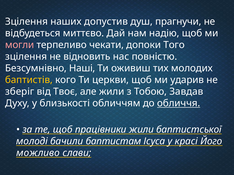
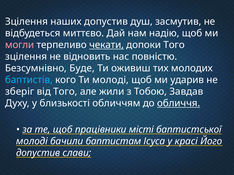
прагнучи: прагнучи -> засмутив
чекати underline: none -> present
Наші: Наші -> Буде
баптистів colour: yellow -> light blue
Ти церкви: церкви -> молоді
від Твоє: Твоє -> Того
працівники жили: жили -> місті
можливо at (38, 153): можливо -> допустив
